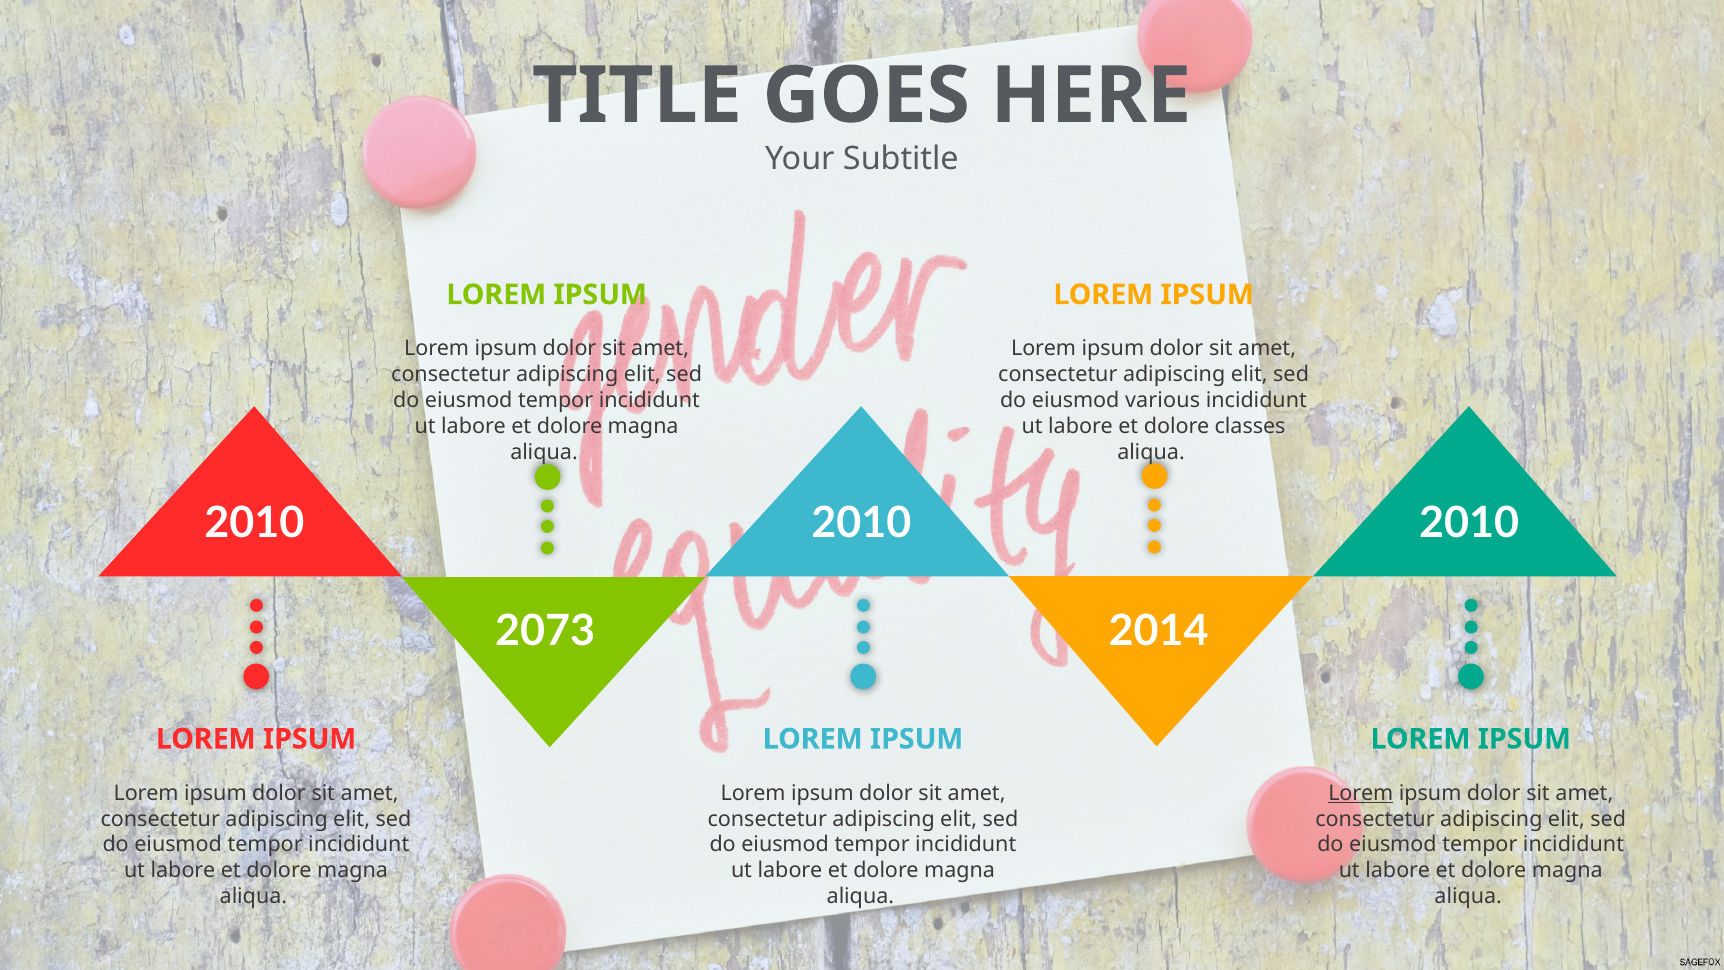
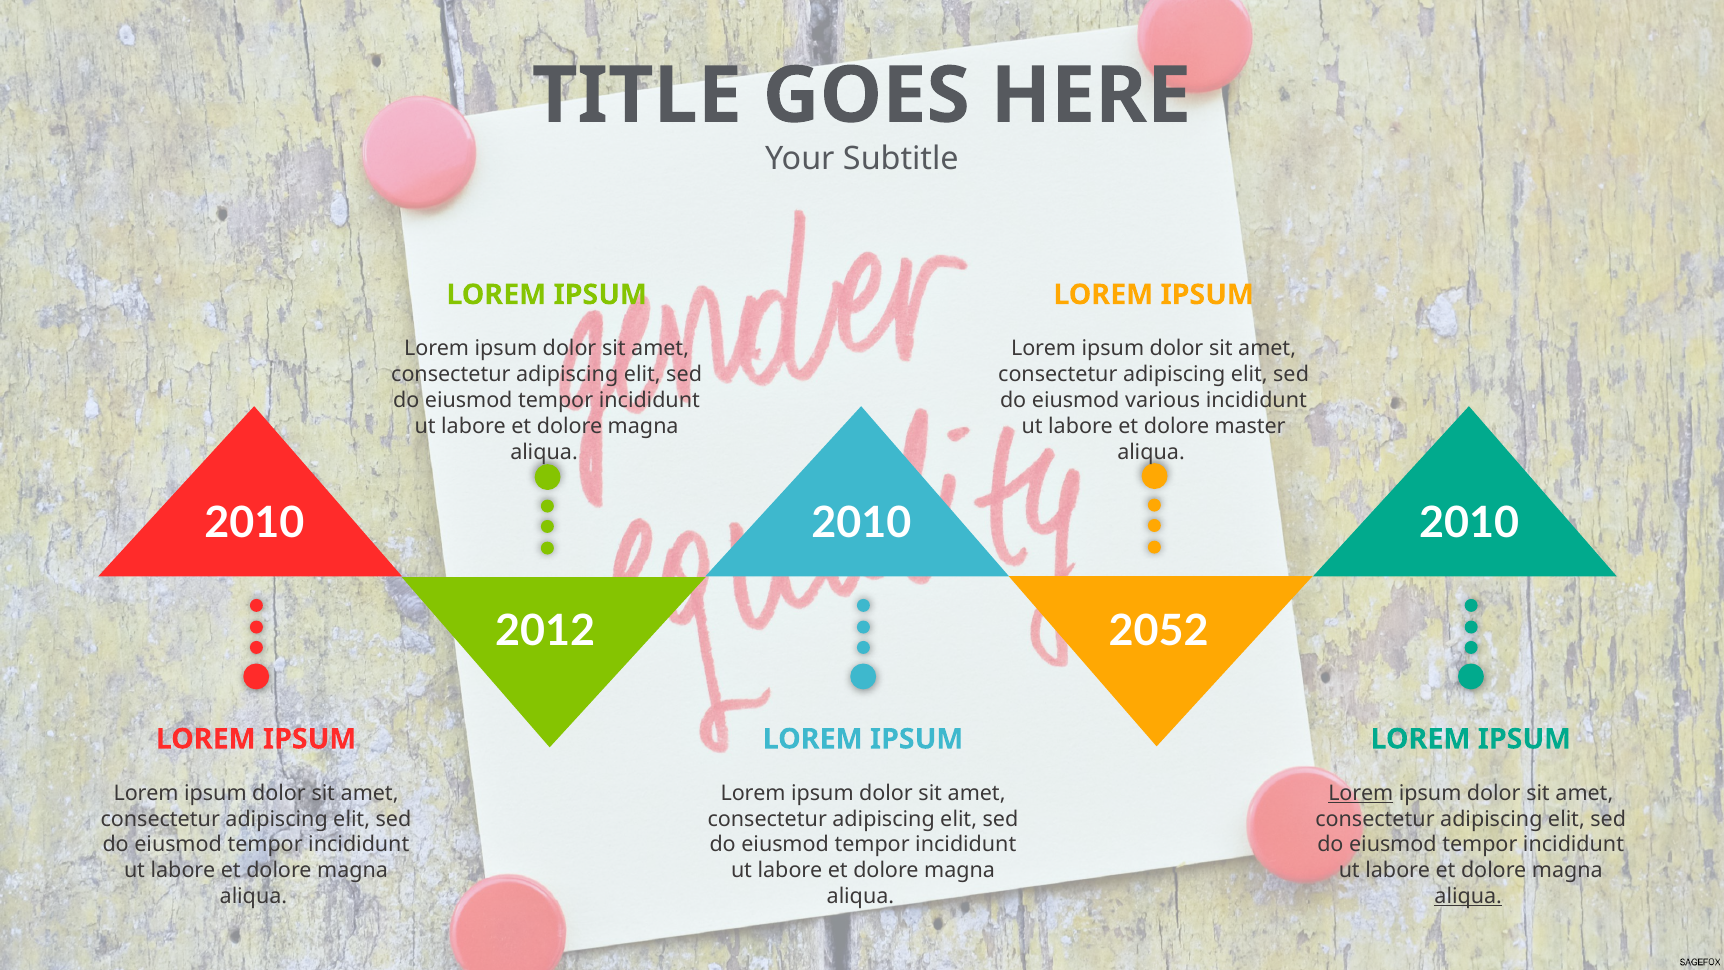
classes: classes -> master
2073: 2073 -> 2012
2014: 2014 -> 2052
aliqua at (1468, 896) underline: none -> present
